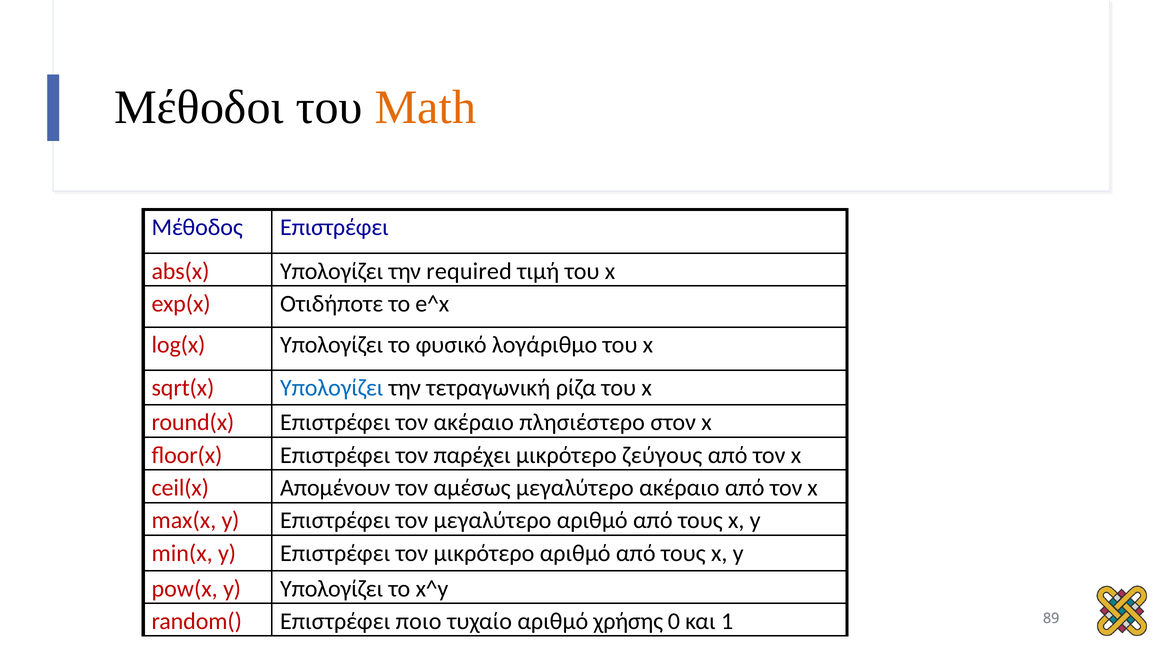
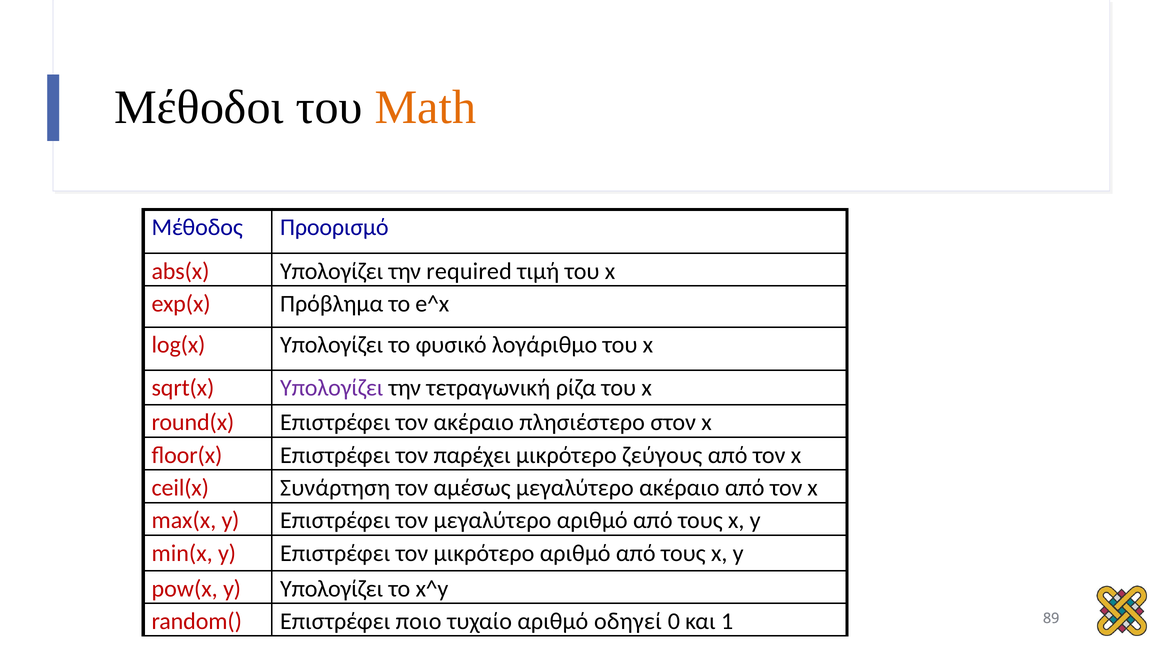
Μέθοδος Επιστρέφει: Επιστρέφει -> Προορισμό
Οτιδήποτε: Οτιδήποτε -> Πρόβλημα
Υπολογίζει at (332, 388) colour: blue -> purple
Απομένουν: Απομένουν -> Συνάρτηση
χρήσης: χρήσης -> οδηγεί
